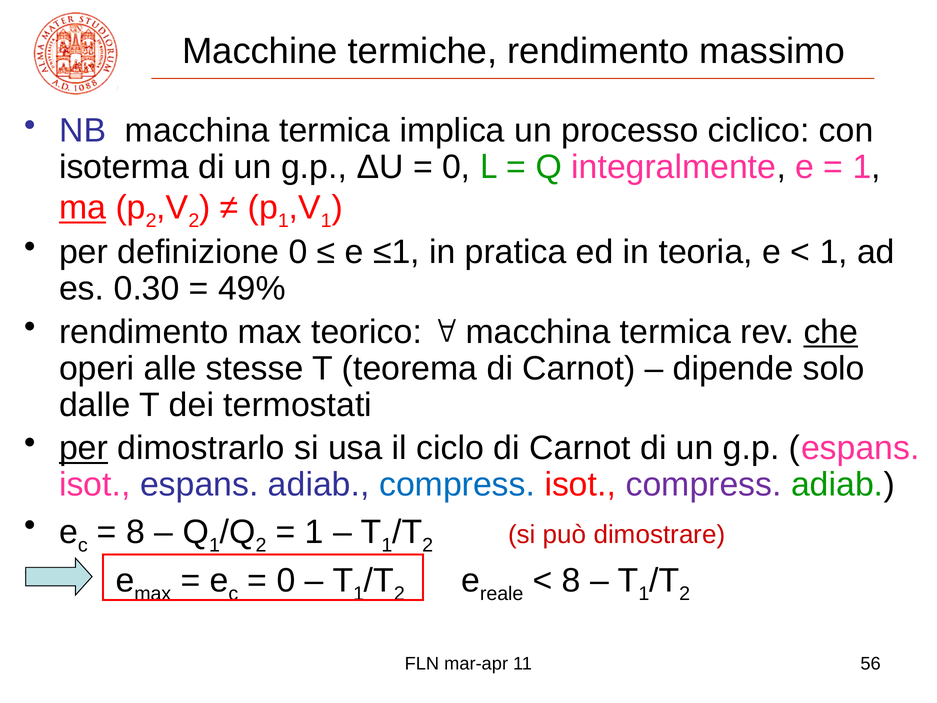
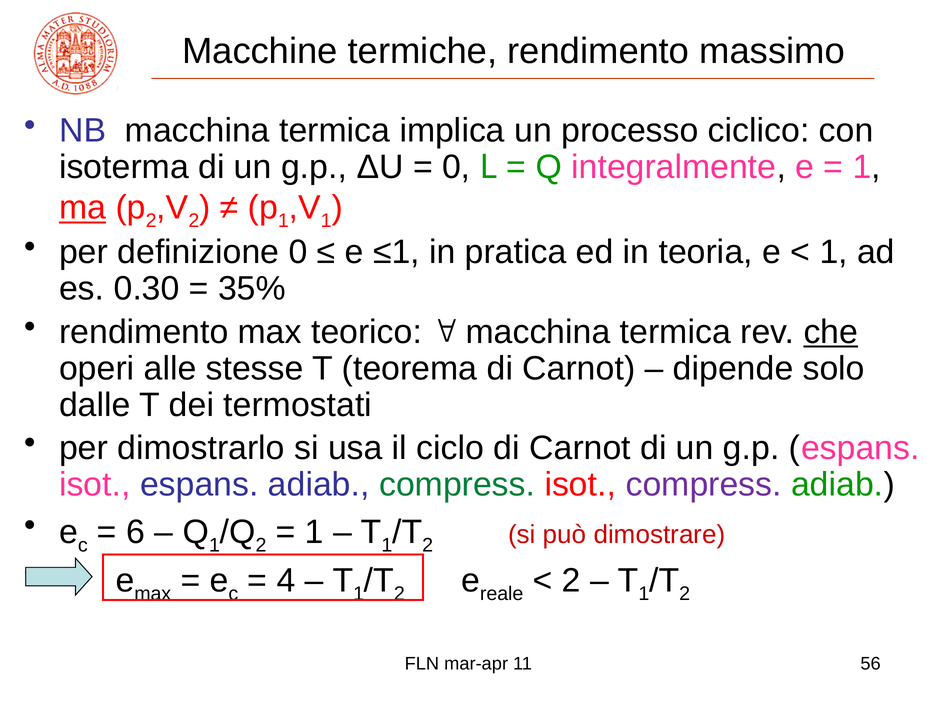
49%: 49% -> 35%
per at (84, 448) underline: present -> none
compress at (457, 485) colour: blue -> green
8 at (136, 532): 8 -> 6
0 at (286, 580): 0 -> 4
8 at (571, 580): 8 -> 2
